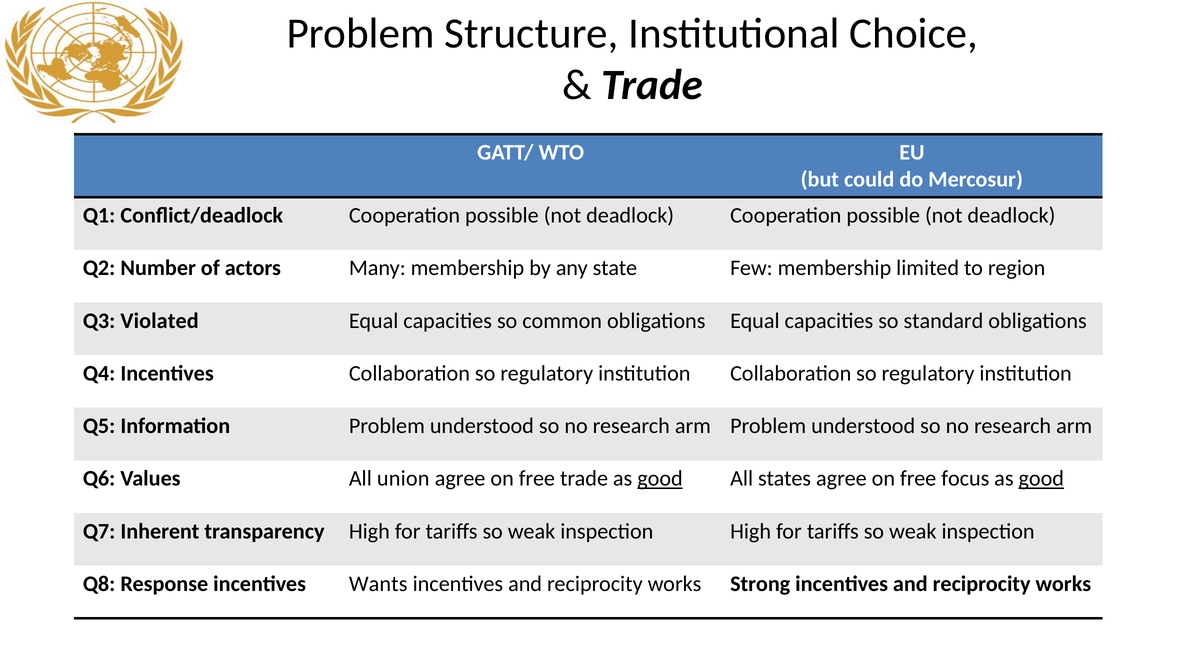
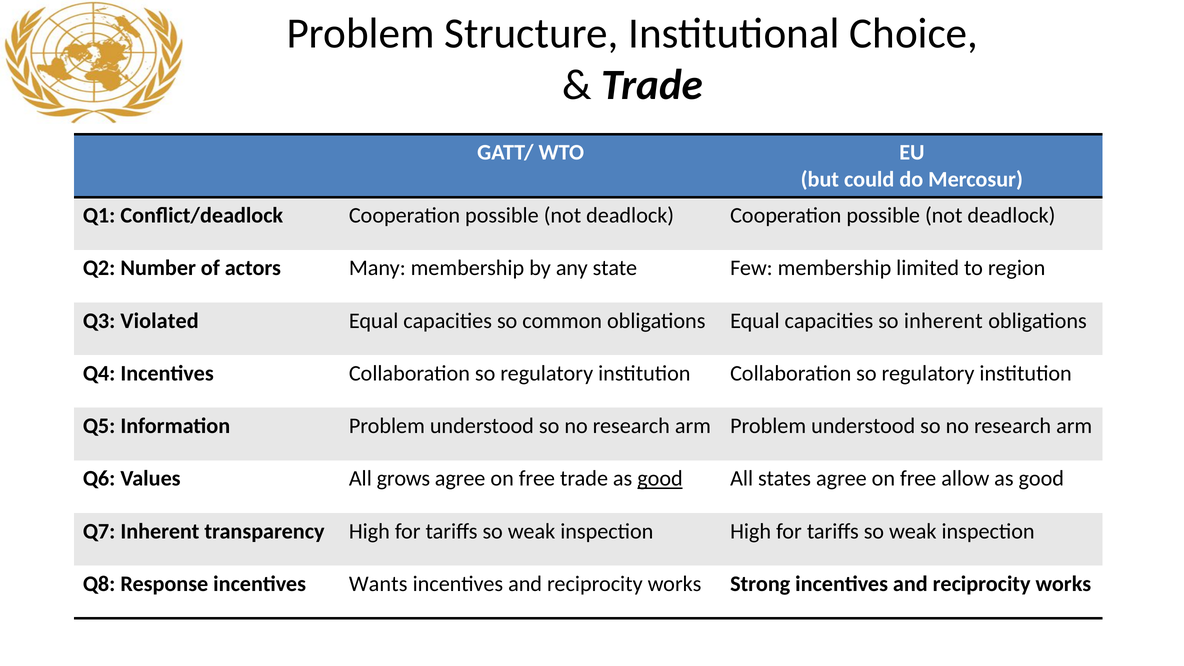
so standard: standard -> inherent
union: union -> grows
focus: focus -> allow
good at (1041, 479) underline: present -> none
